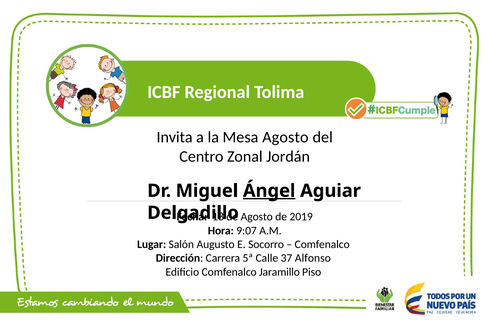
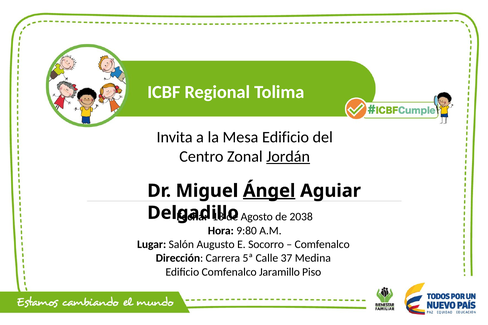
Mesa Agosto: Agosto -> Edificio
Jordán underline: none -> present
2019: 2019 -> 2038
9:07: 9:07 -> 9:80
Alfonso: Alfonso -> Medina
